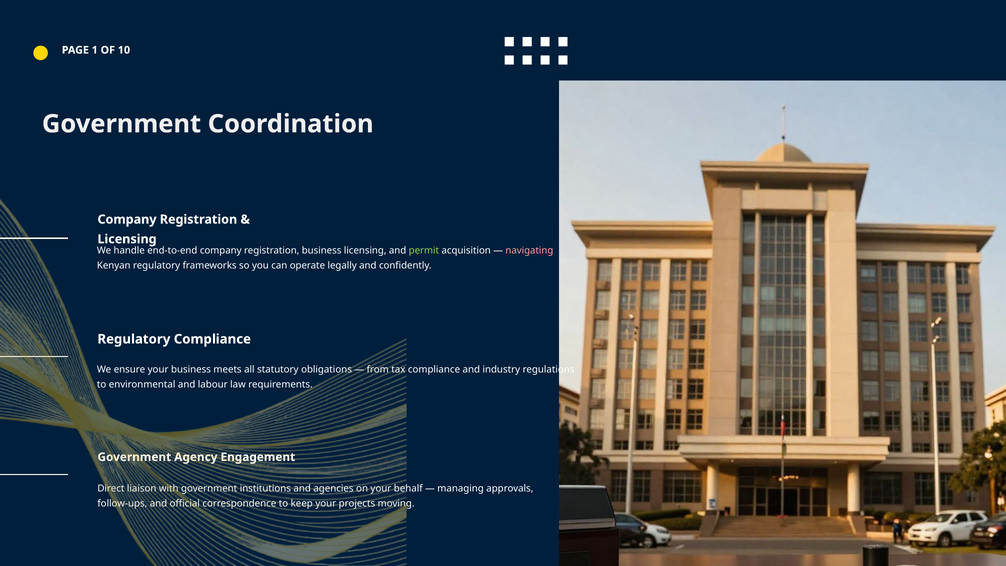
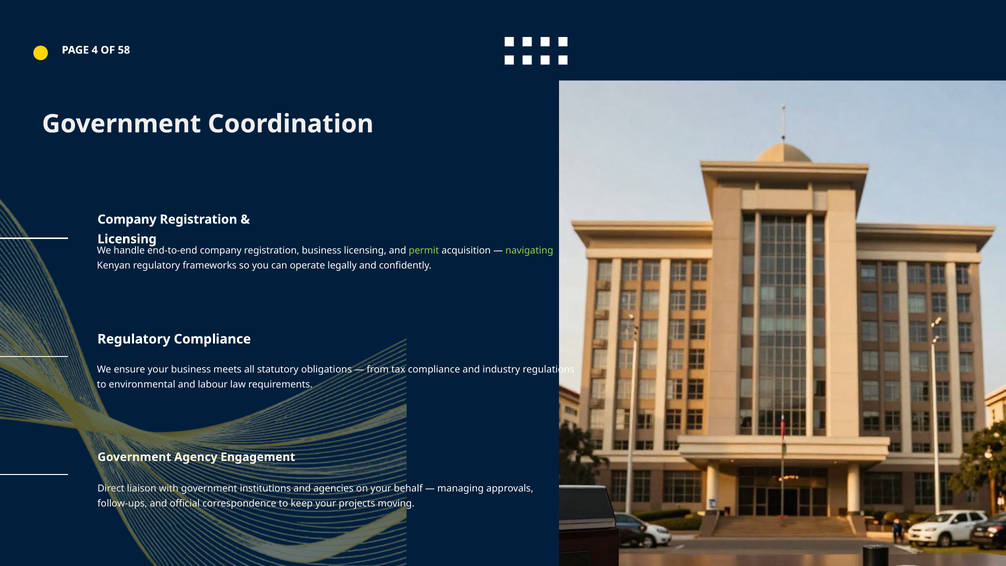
1: 1 -> 4
10: 10 -> 58
navigating colour: pink -> light green
